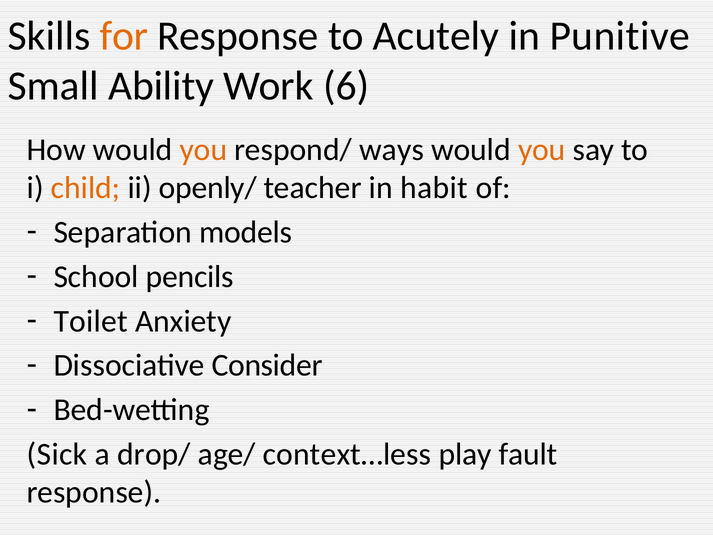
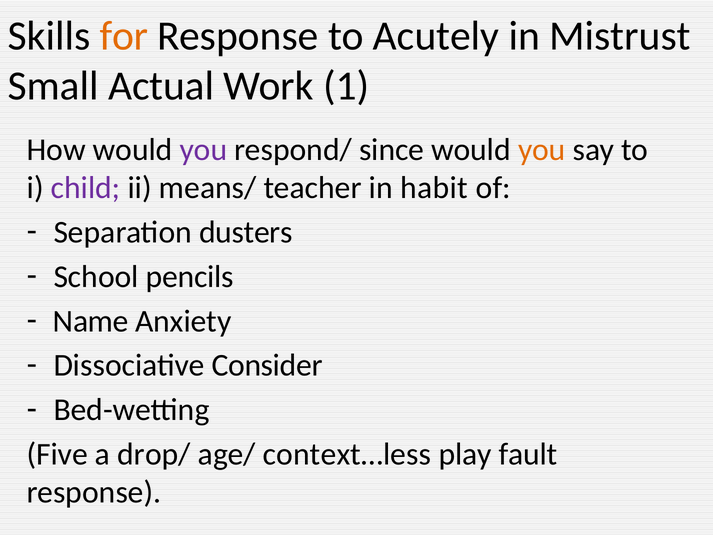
Punitive: Punitive -> Mistrust
Ability: Ability -> Actual
6: 6 -> 1
you at (203, 150) colour: orange -> purple
ways: ways -> since
child colour: orange -> purple
openly/: openly/ -> means/
models: models -> dusters
Toilet: Toilet -> Name
Sick: Sick -> Five
